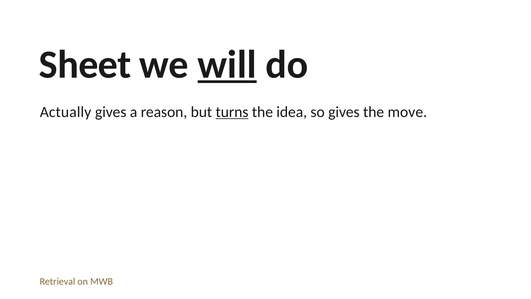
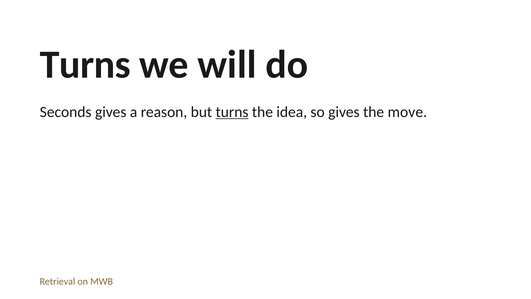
Sheet at (85, 64): Sheet -> Turns
will underline: present -> none
Actually: Actually -> Seconds
